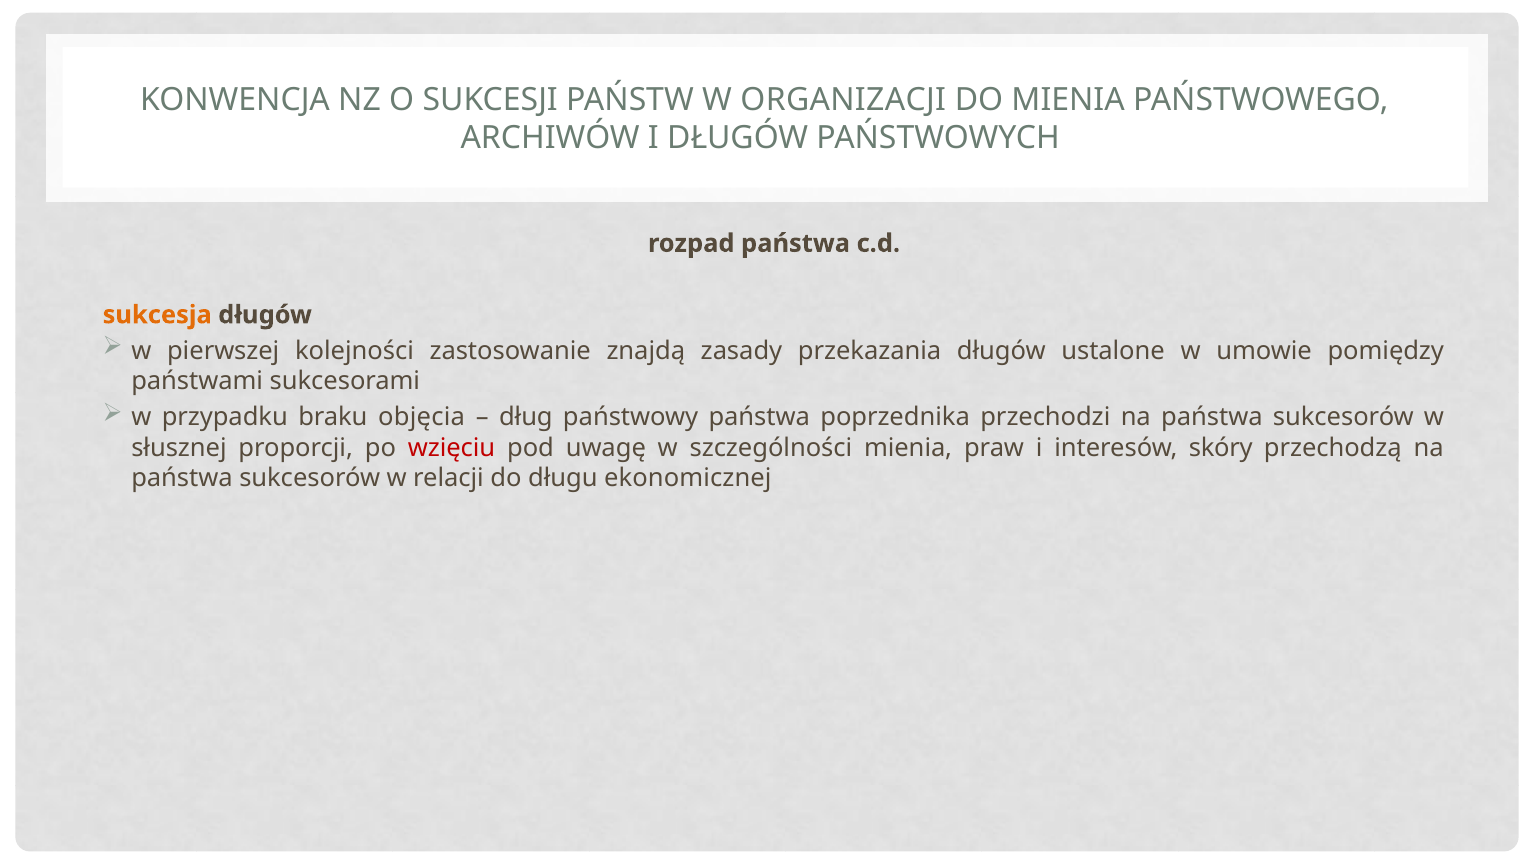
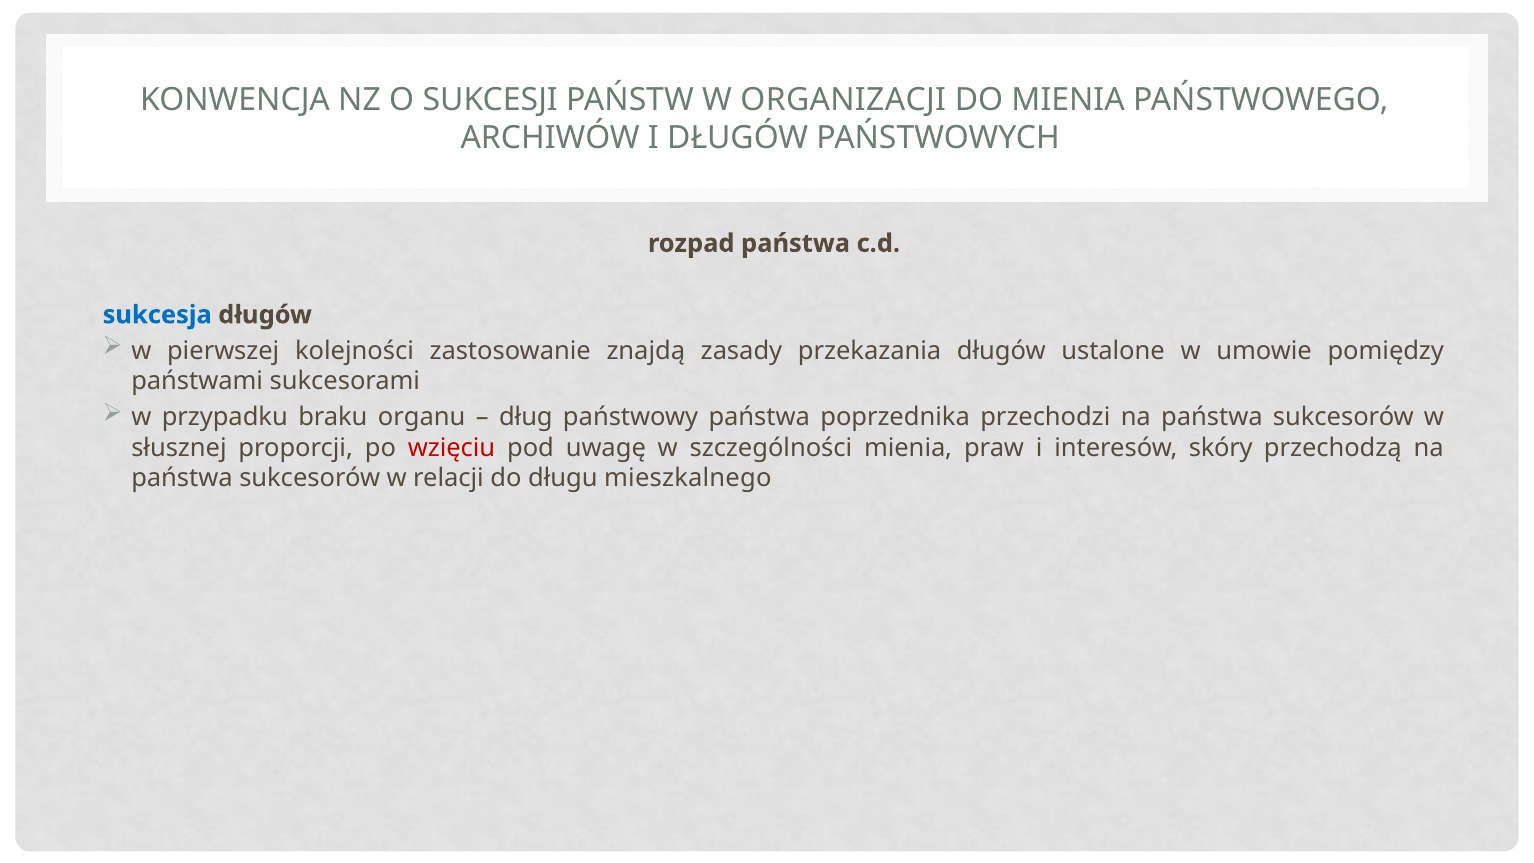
sukcesja colour: orange -> blue
objęcia: objęcia -> organu
ekonomicznej: ekonomicznej -> mieszkalnego
